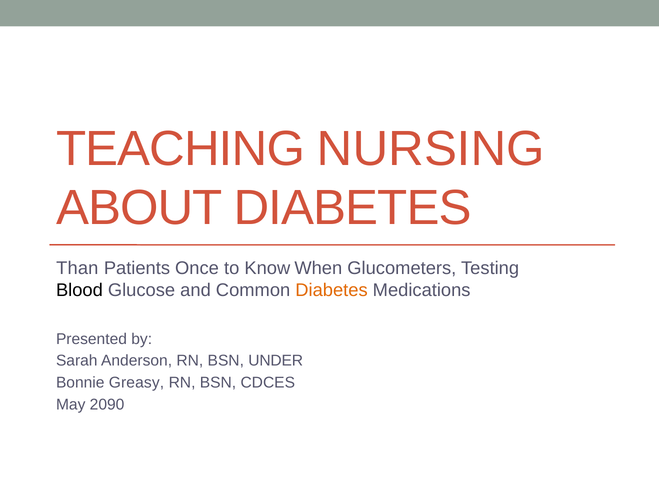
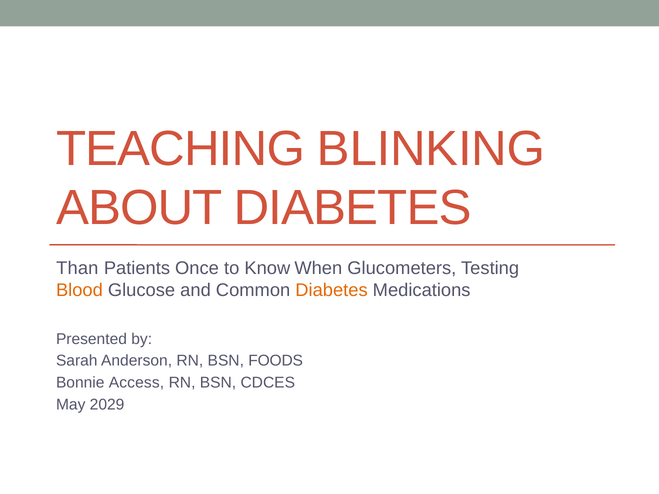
NURSING: NURSING -> BLINKING
Blood colour: black -> orange
UNDER: UNDER -> FOODS
Greasy: Greasy -> Access
2090: 2090 -> 2029
